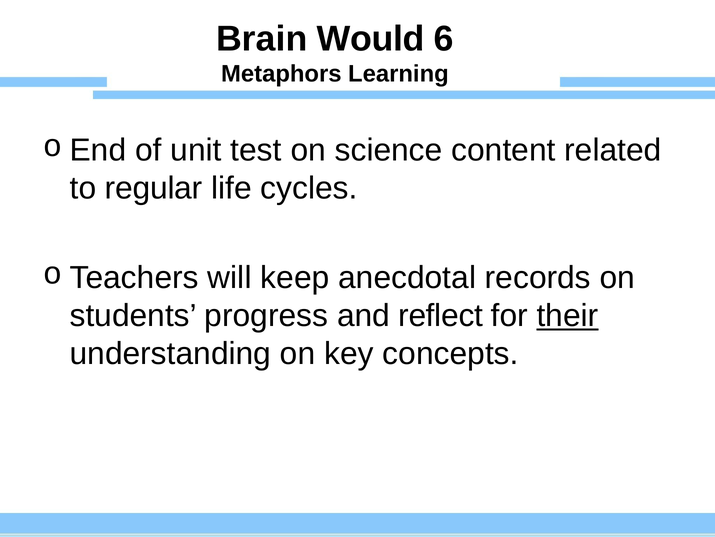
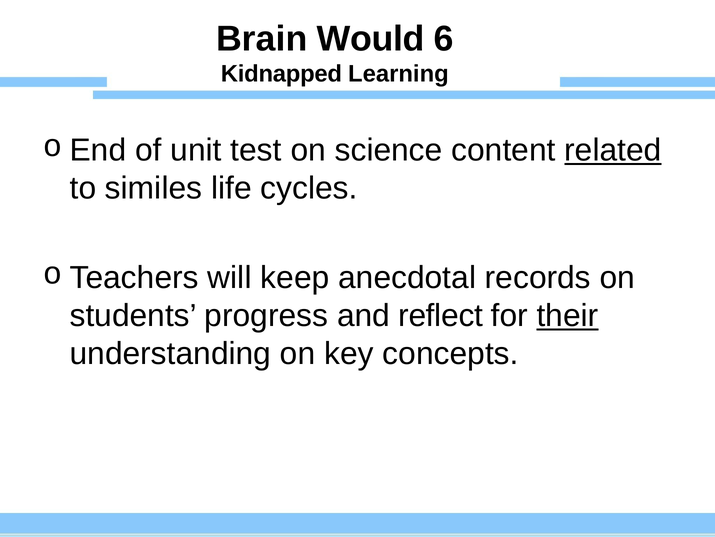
Metaphors: Metaphors -> Kidnapped
related underline: none -> present
regular: regular -> similes
